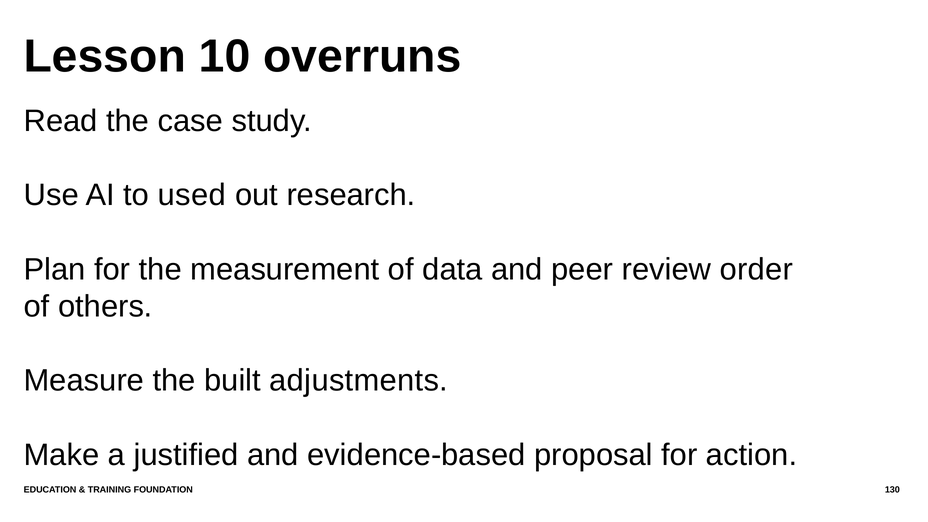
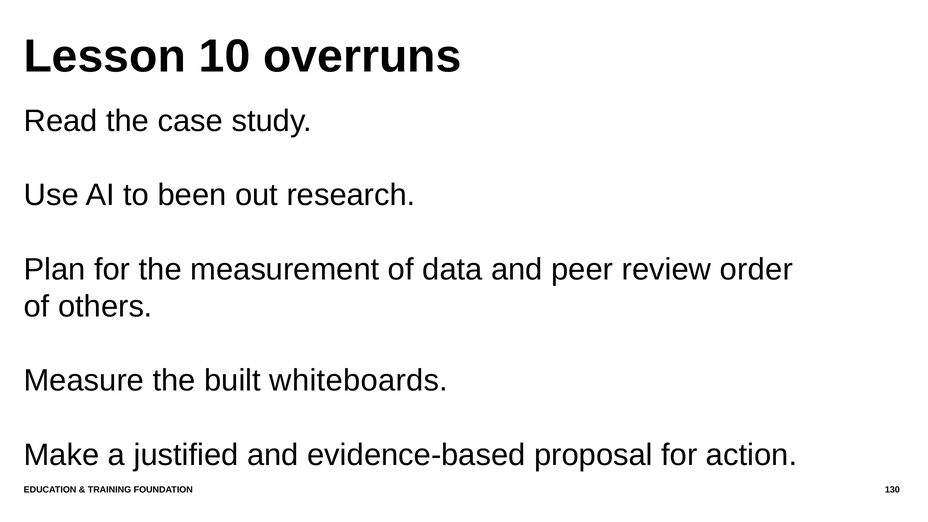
used: used -> been
adjustments: adjustments -> whiteboards
